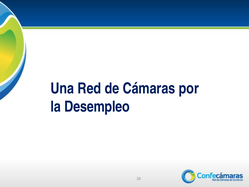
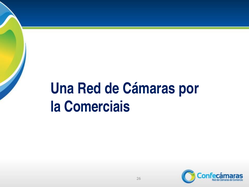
Desempleo: Desempleo -> Comerciais
